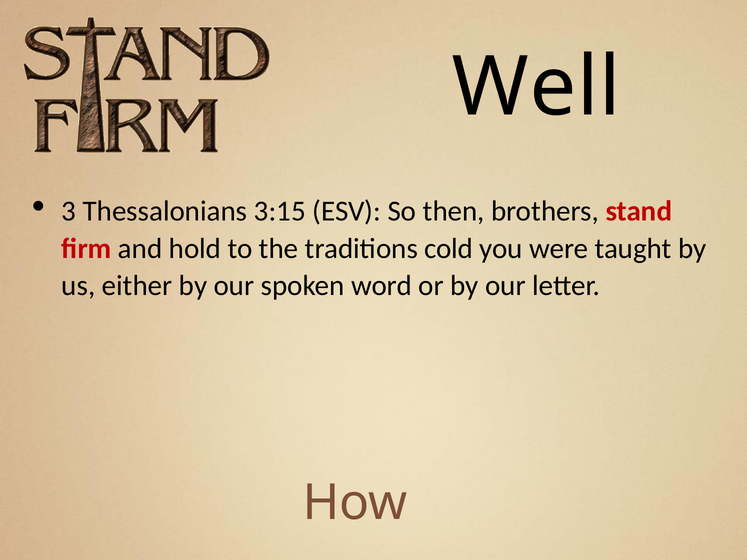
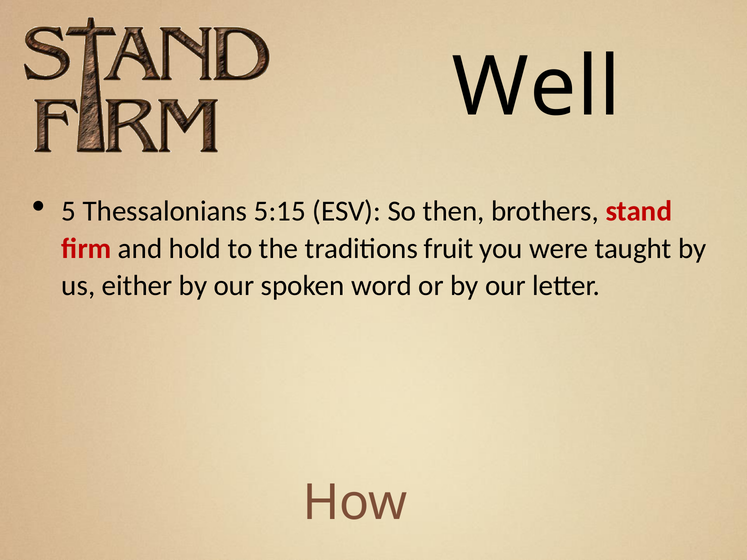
3: 3 -> 5
3:15: 3:15 -> 5:15
cold: cold -> fruit
